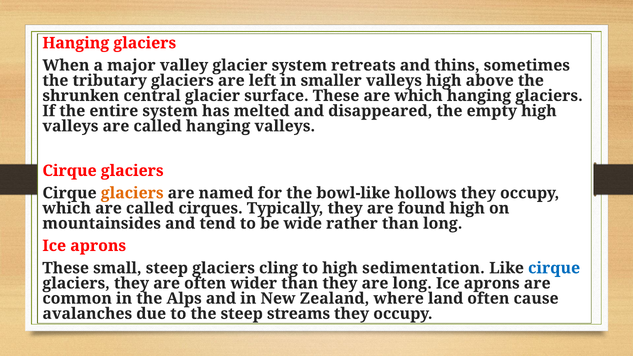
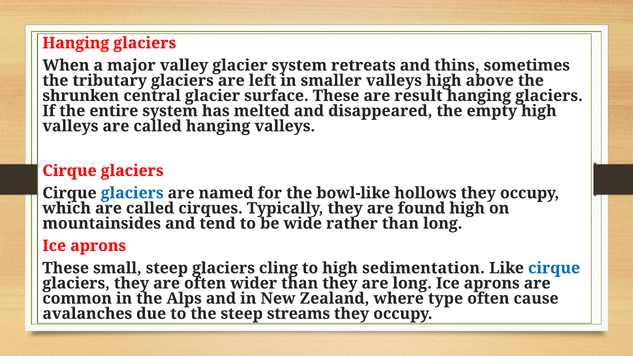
are which: which -> result
glaciers at (132, 193) colour: orange -> blue
land: land -> type
